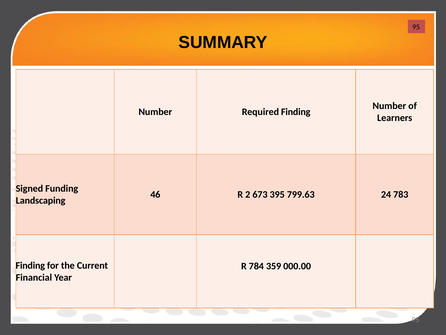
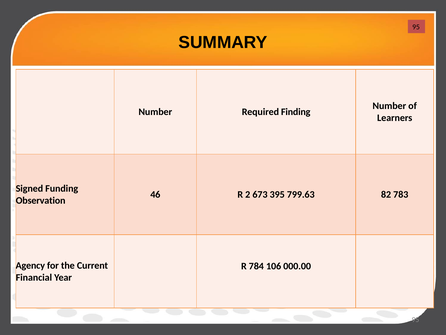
24: 24 -> 82
Landscaping: Landscaping -> Observation
Finding at (30, 265): Finding -> Agency
359: 359 -> 106
